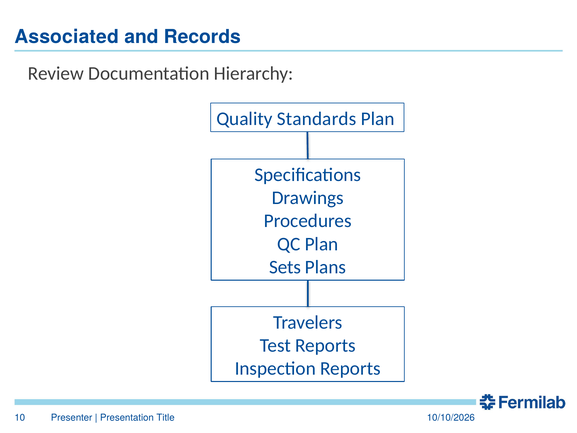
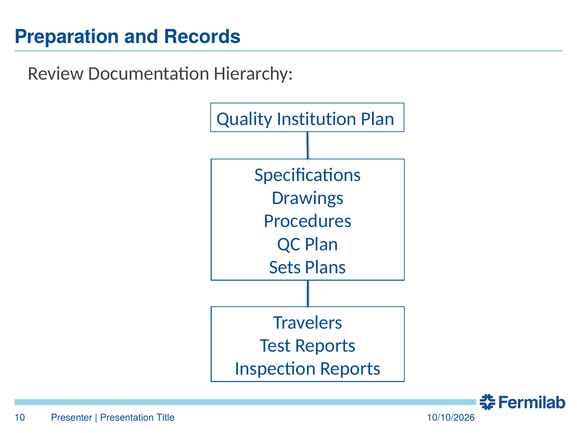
Associated: Associated -> Preparation
Standards: Standards -> Institution
